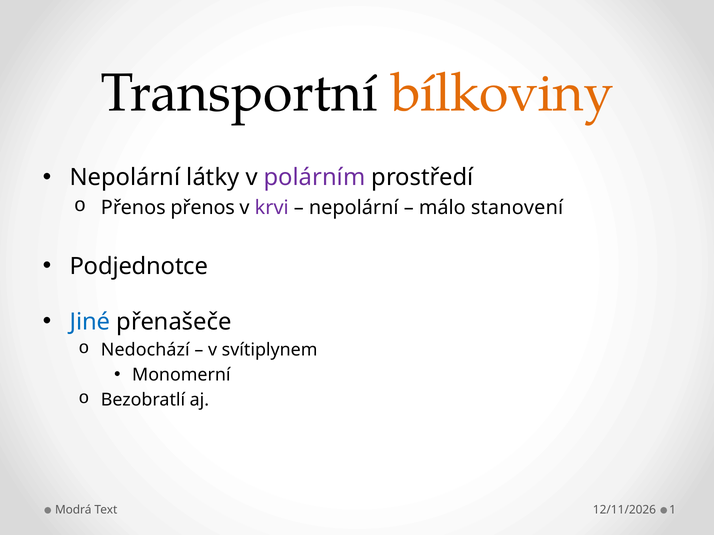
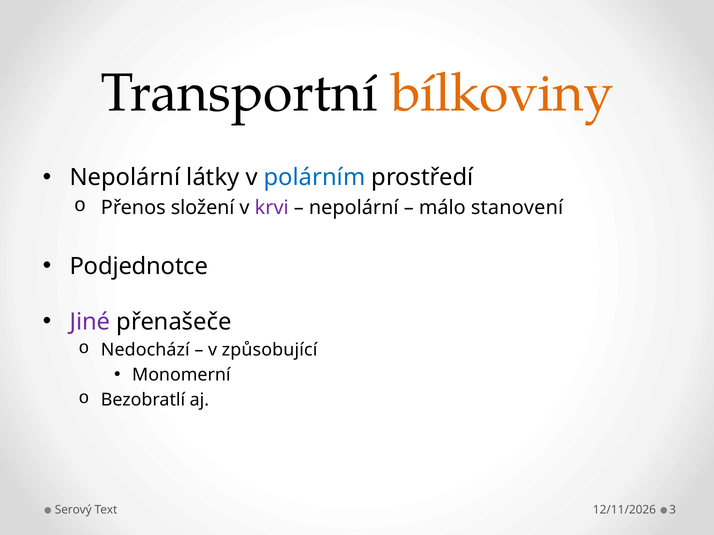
polárním colour: purple -> blue
Přenos přenos: přenos -> složení
Jiné colour: blue -> purple
svítiplynem: svítiplynem -> způsobující
Modrá: Modrá -> Serový
1: 1 -> 3
